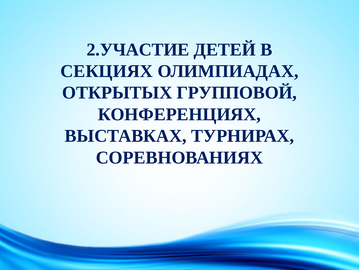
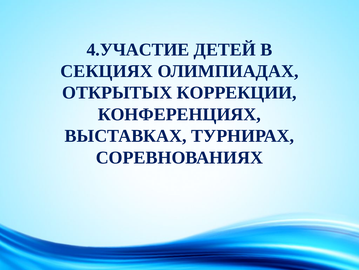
2.УЧАСТИЕ: 2.УЧАСТИЕ -> 4.УЧАСТИЕ
ГРУППОВОЙ: ГРУППОВОЙ -> КОРРЕКЦИИ
